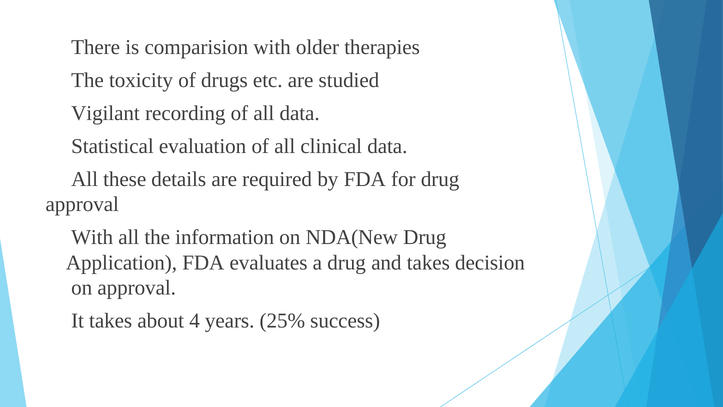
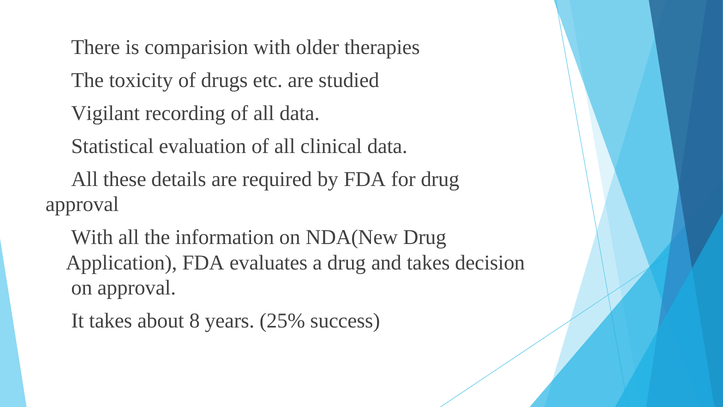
4: 4 -> 8
